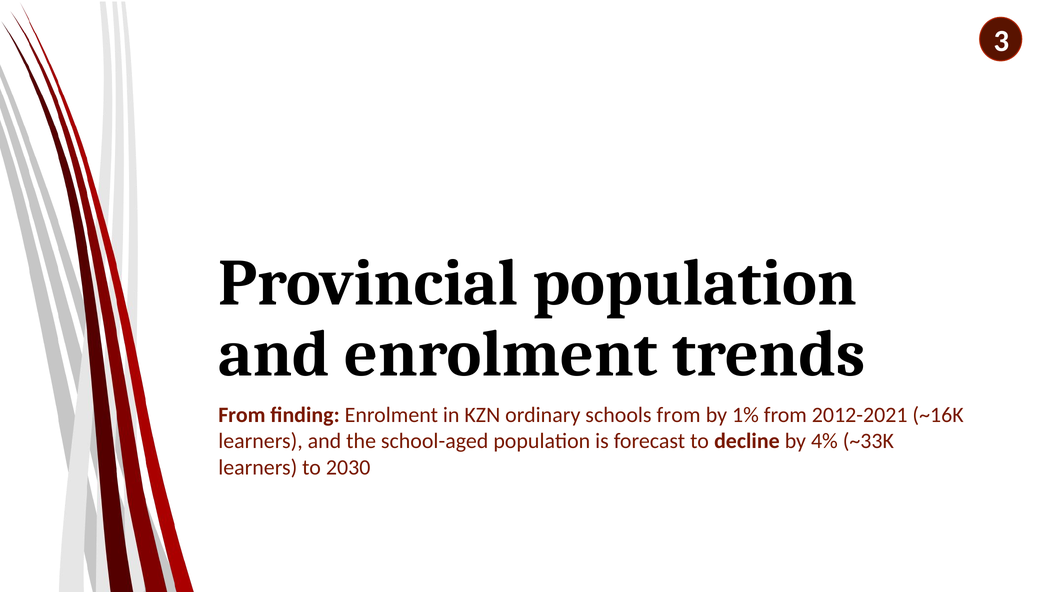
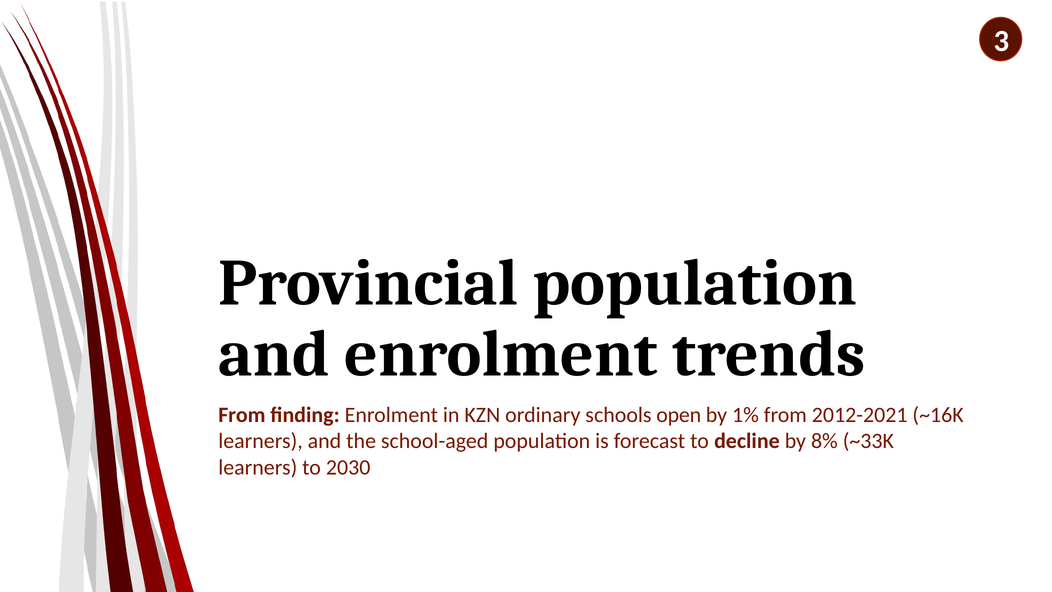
schools from: from -> open
4%: 4% -> 8%
